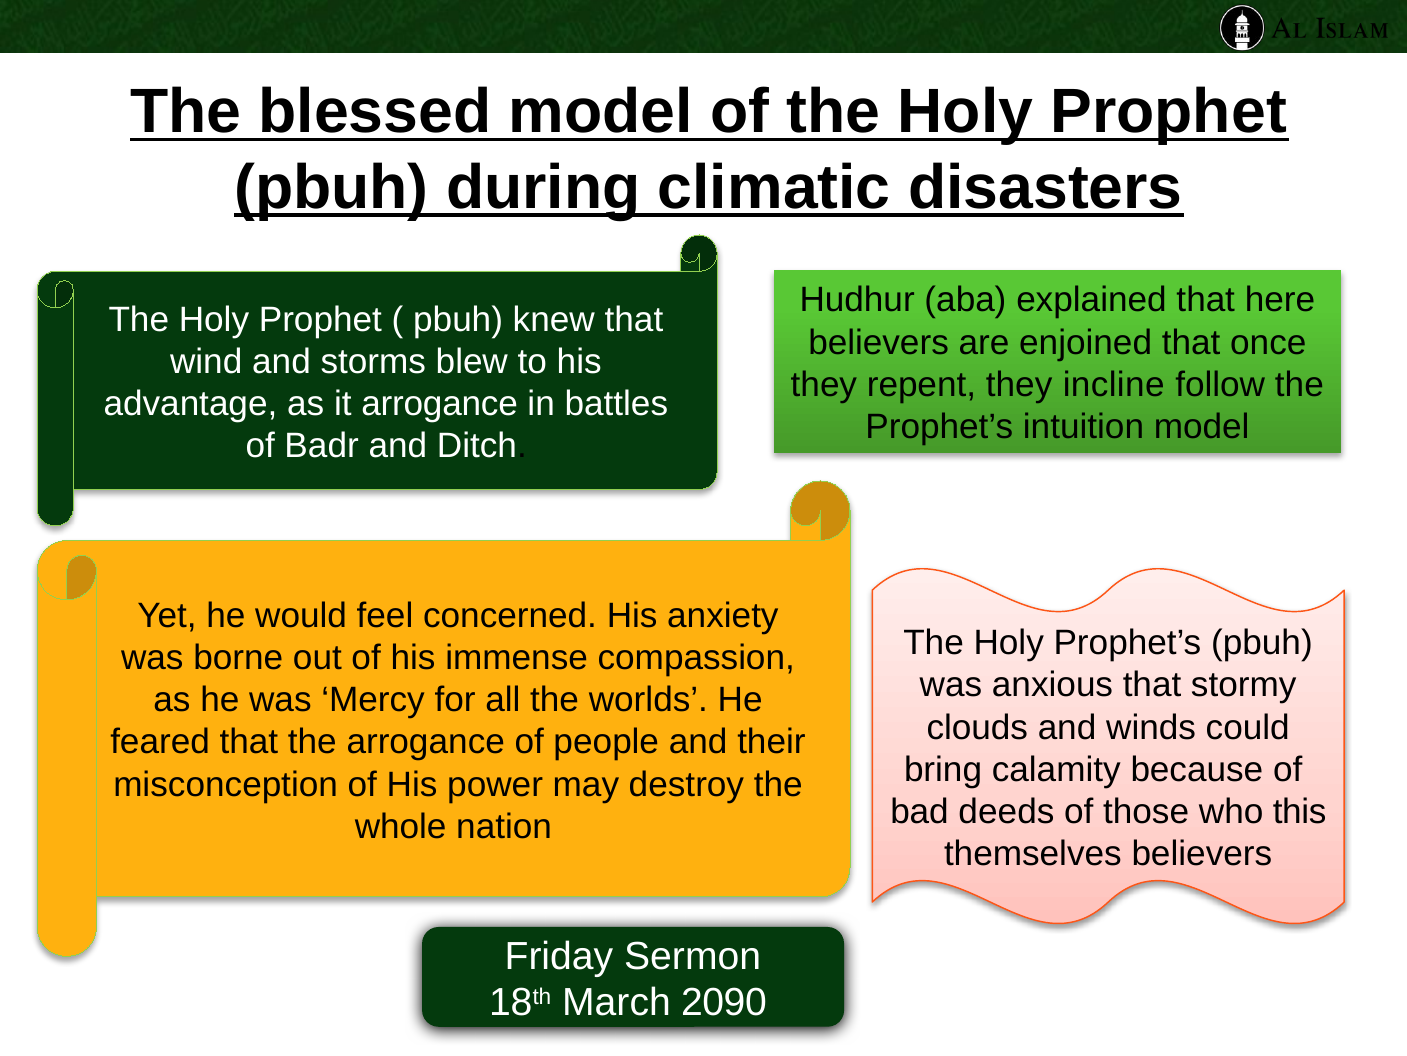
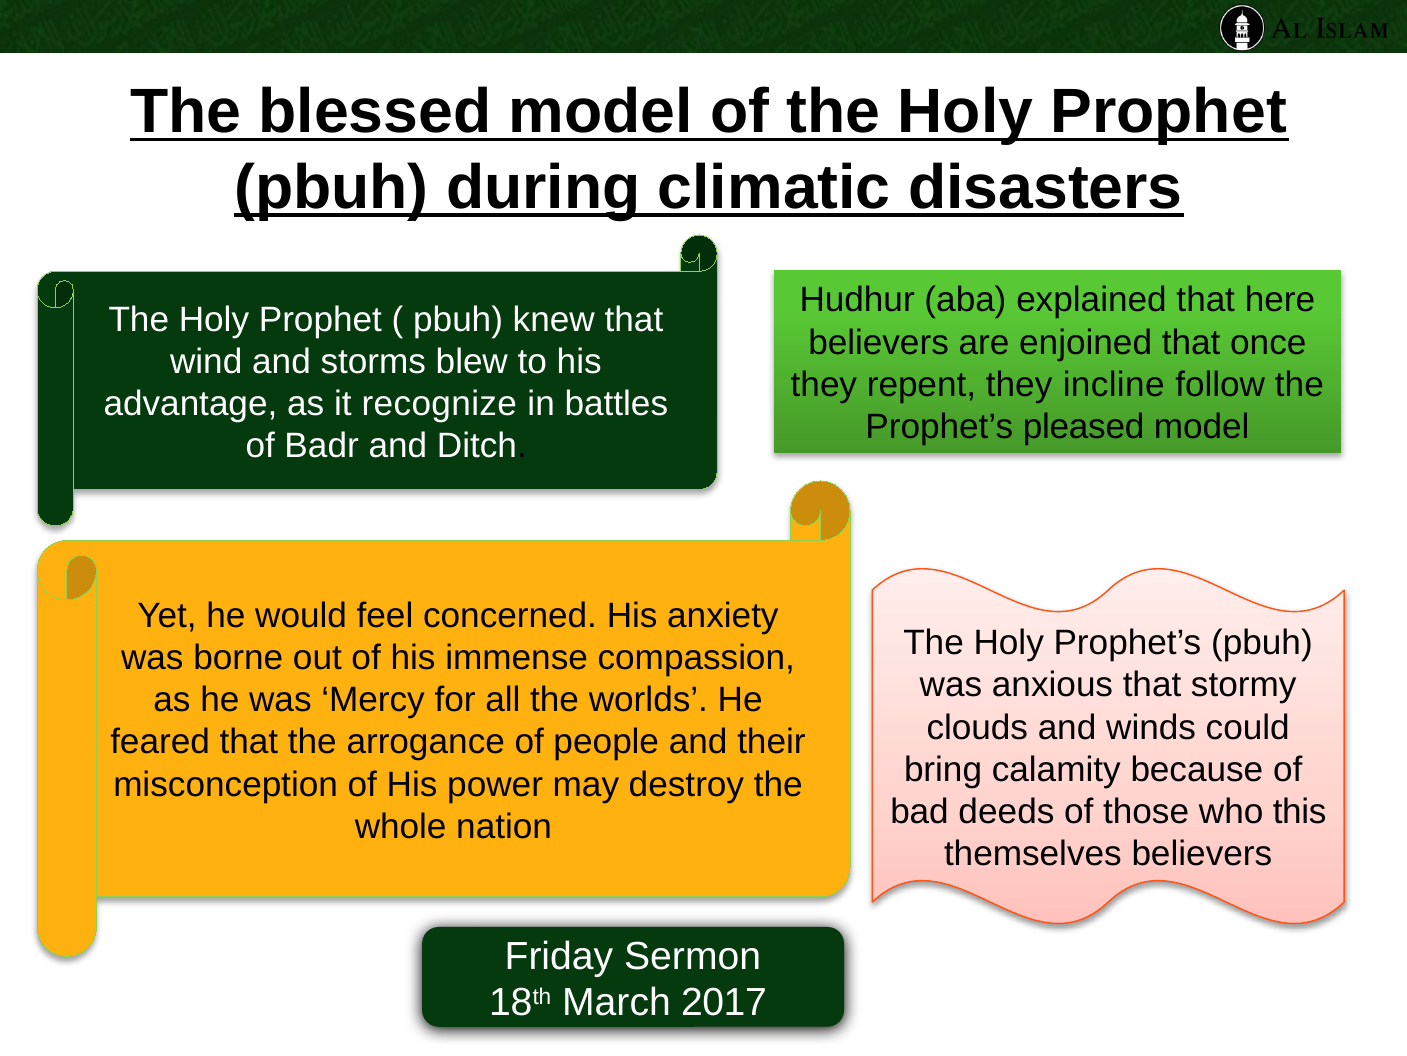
it arrogance: arrogance -> recognize
intuition: intuition -> pleased
2090: 2090 -> 2017
